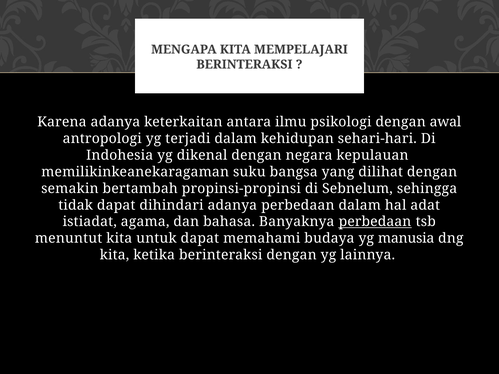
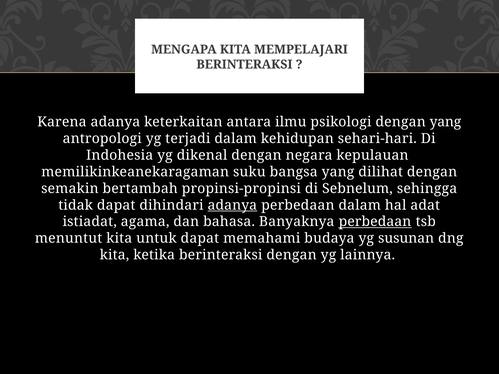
dengan awal: awal -> yang
adanya at (232, 205) underline: none -> present
manusia: manusia -> susunan
